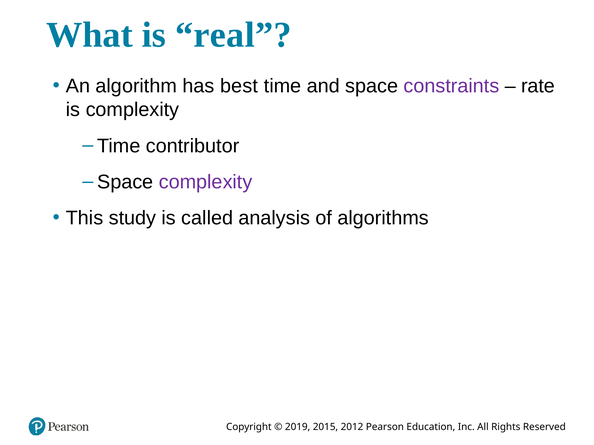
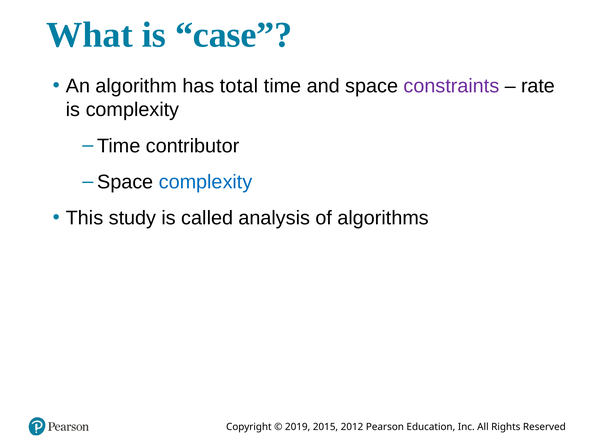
real: real -> case
best: best -> total
complexity at (206, 182) colour: purple -> blue
